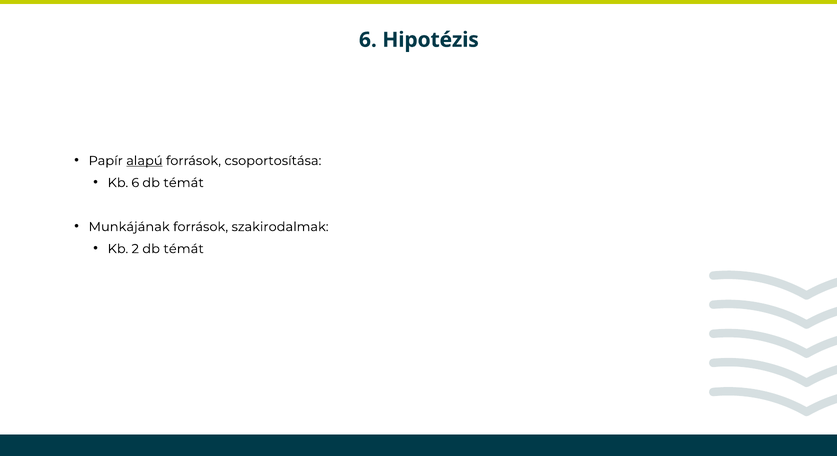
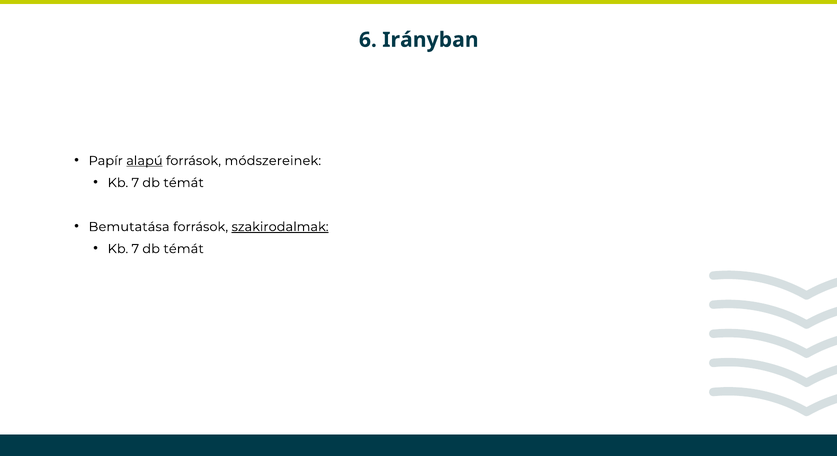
Hipotézis: Hipotézis -> Irányban
csoportosítása: csoportosítása -> módszereinek
6 at (135, 183): 6 -> 7
Munkájának: Munkájának -> Bemutatása
szakirodalmak underline: none -> present
2 at (135, 249): 2 -> 7
